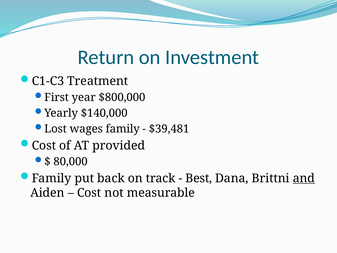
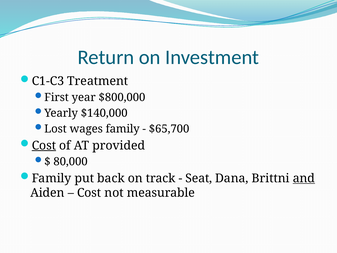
$39,481: $39,481 -> $65,700
Cost at (44, 145) underline: none -> present
Best: Best -> Seat
